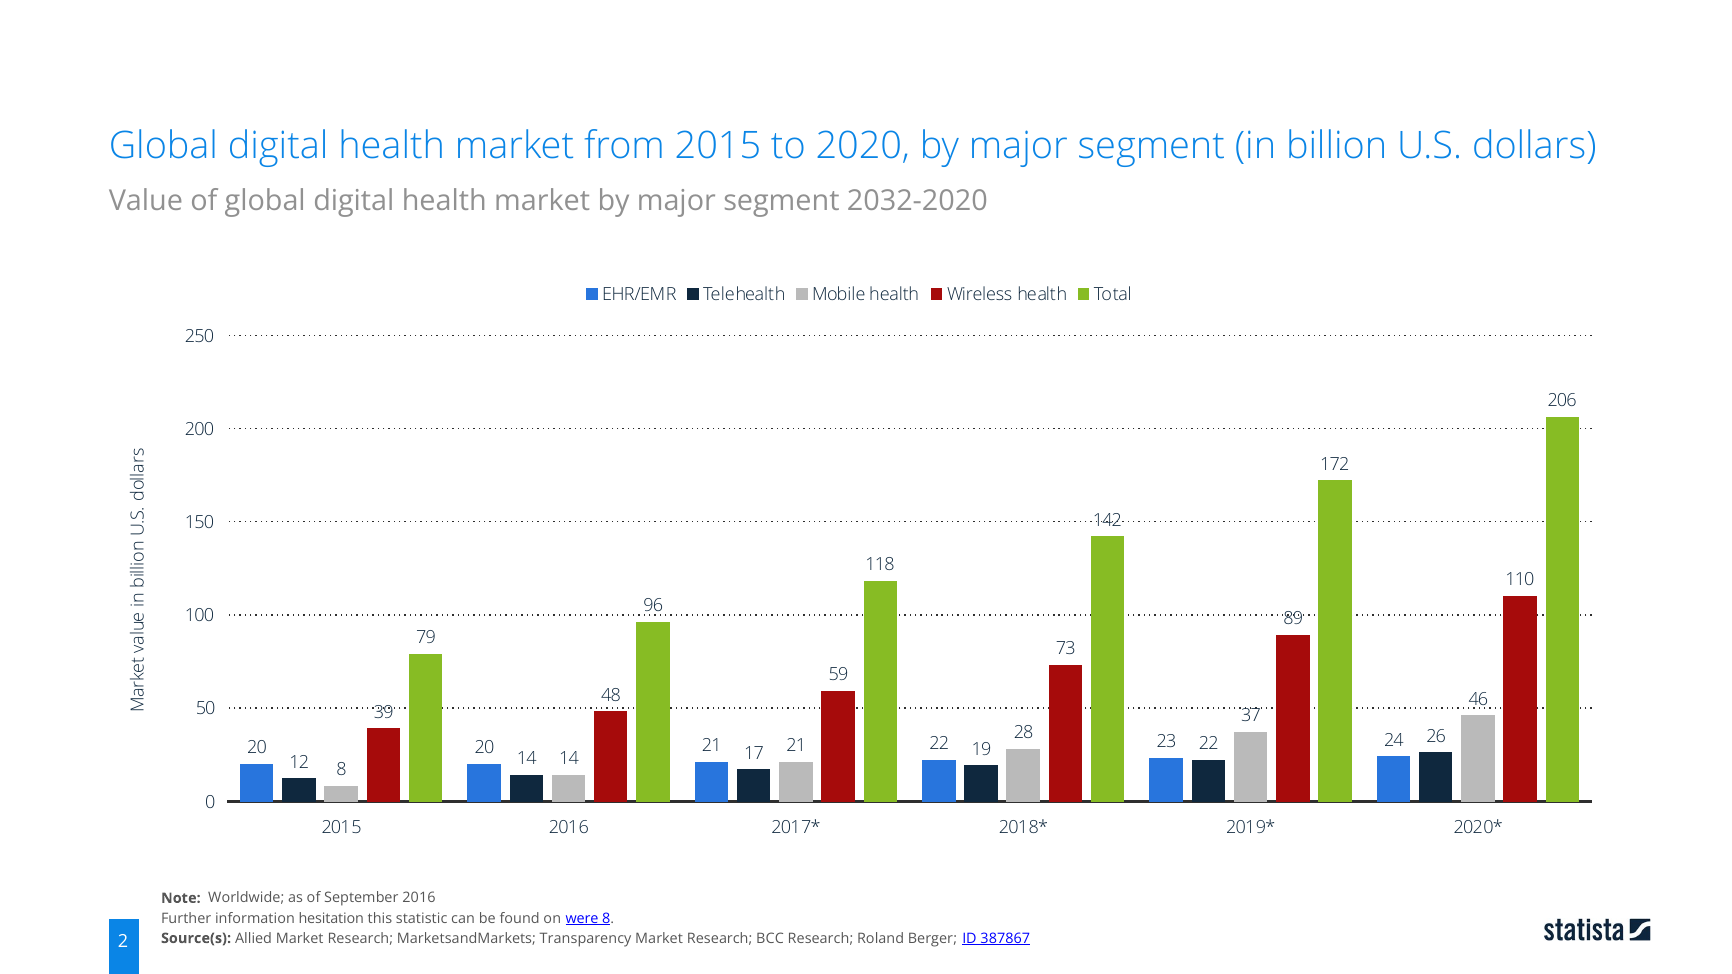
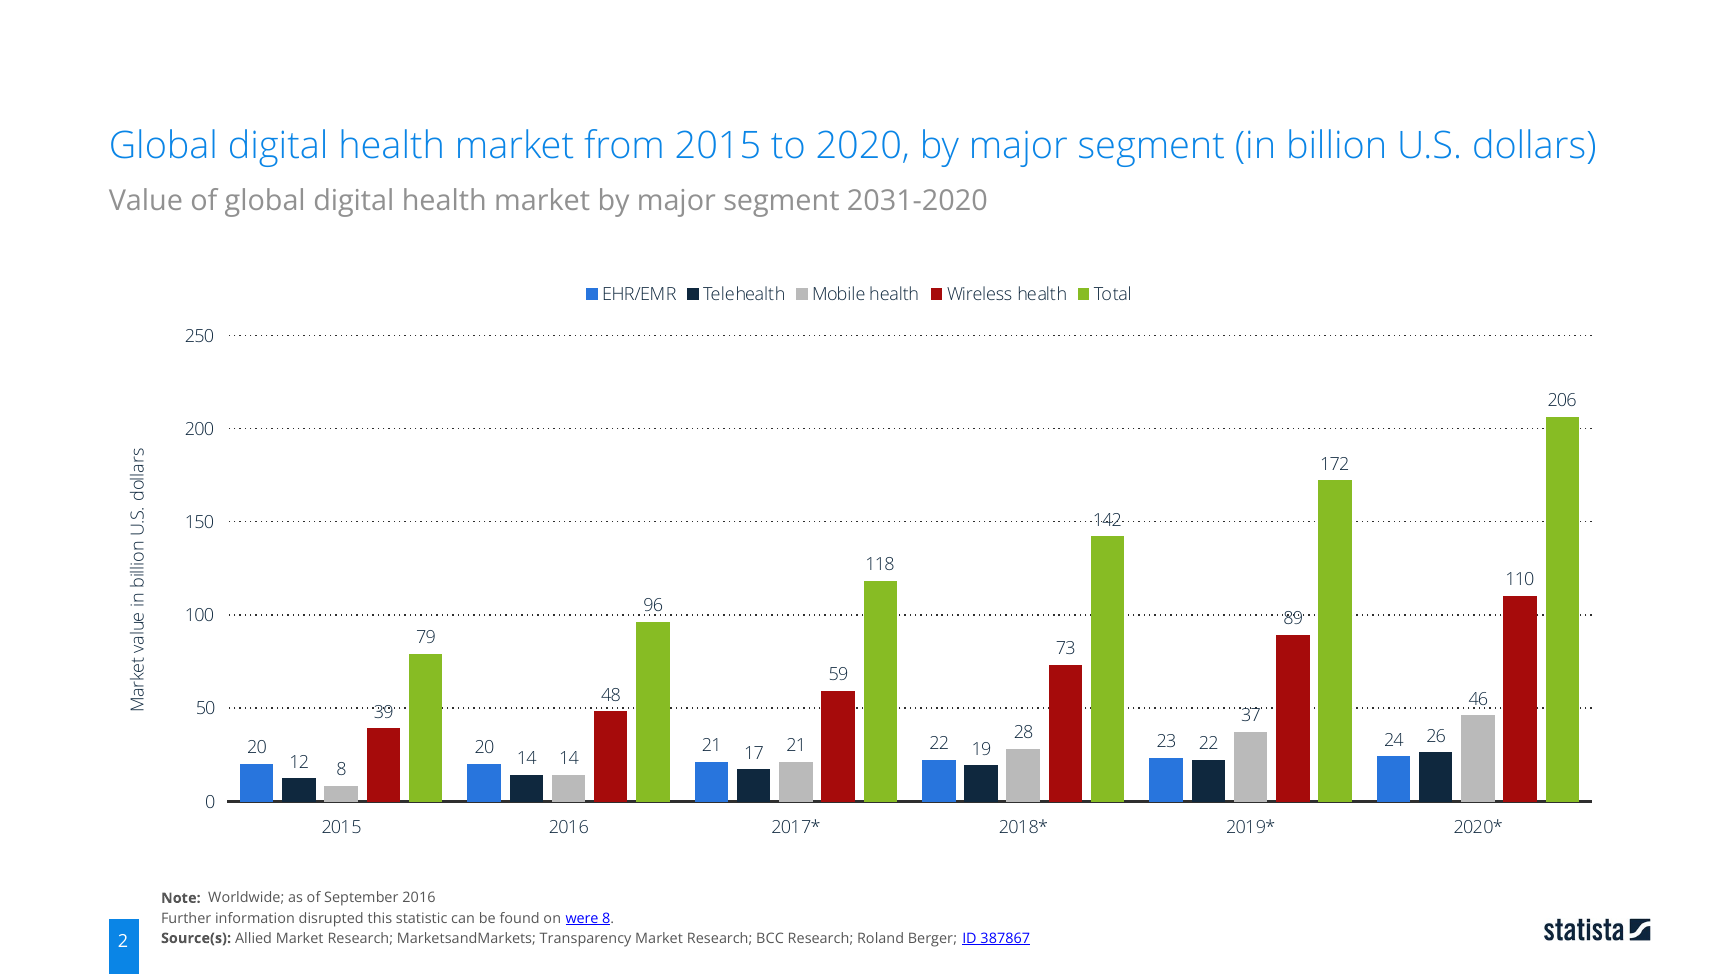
2032-2020: 2032-2020 -> 2031-2020
hesitation: hesitation -> disrupted
